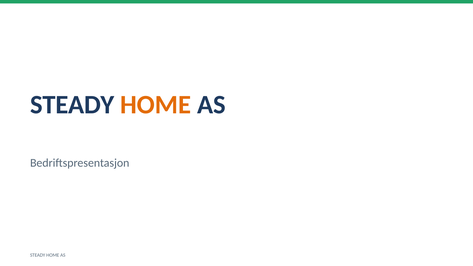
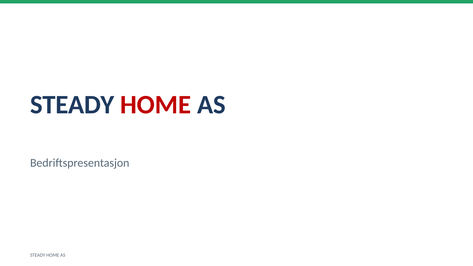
HOME at (156, 105) colour: orange -> red
